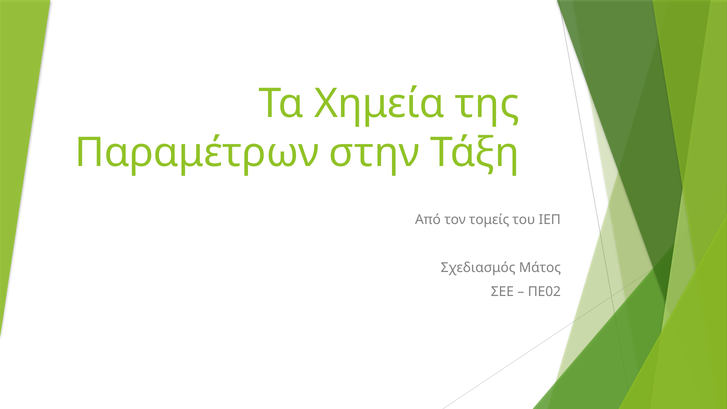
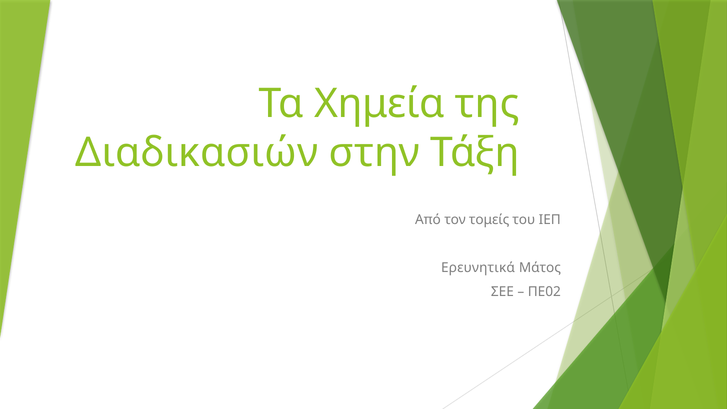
Παραμέτρων: Παραμέτρων -> Διαδικασιών
Σχεδιασμός: Σχεδιασμός -> Ερευνητικά
